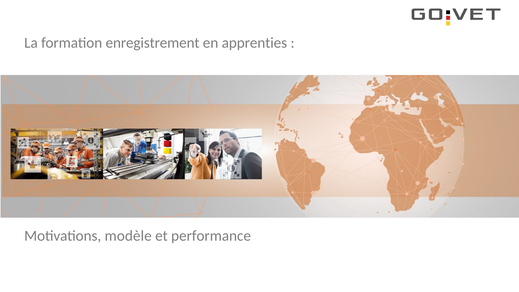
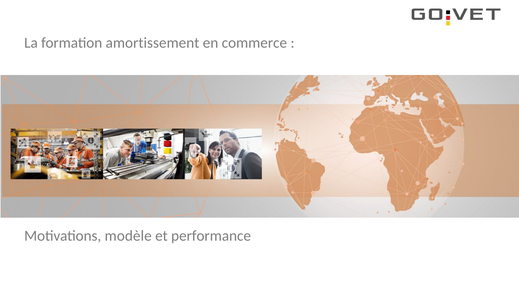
enregistrement: enregistrement -> amortissement
apprenties: apprenties -> commerce
